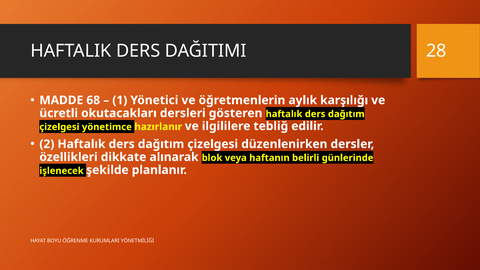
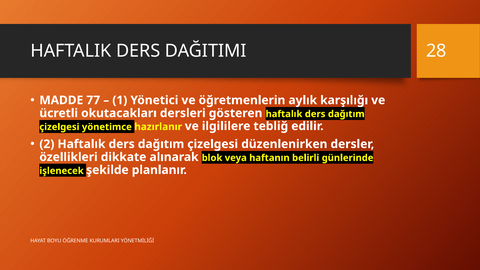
68: 68 -> 77
